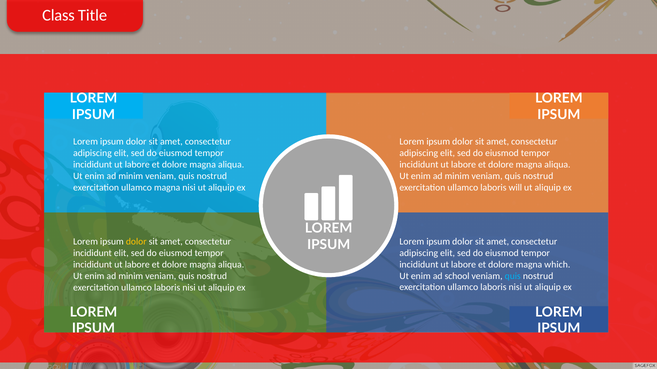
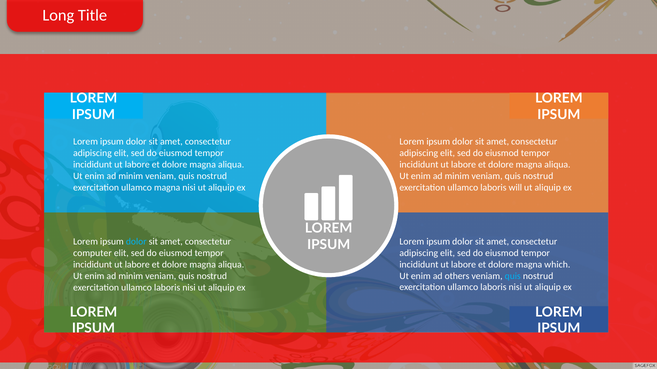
Class: Class -> Long
dolor at (136, 242) colour: yellow -> light blue
incididunt at (92, 254): incididunt -> computer
school: school -> others
